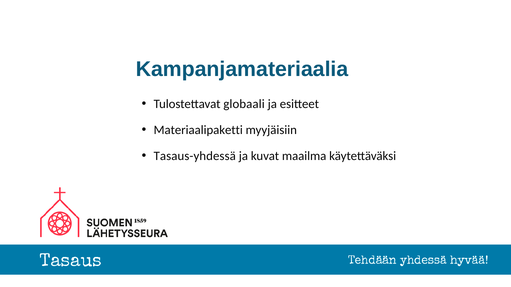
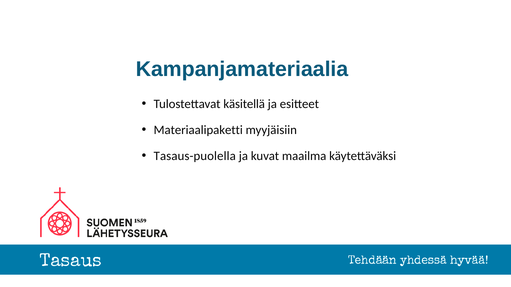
globaali: globaali -> käsitellä
Tasaus-yhdessä: Tasaus-yhdessä -> Tasaus-puolella
